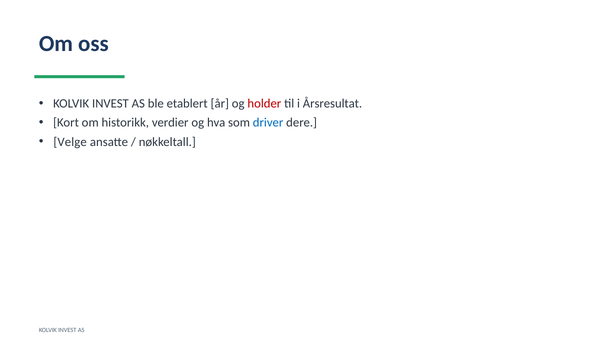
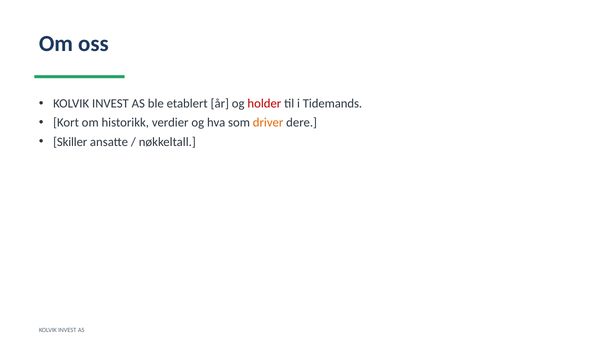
Årsresultat: Årsresultat -> Tidemands
driver colour: blue -> orange
Velge: Velge -> Skiller
